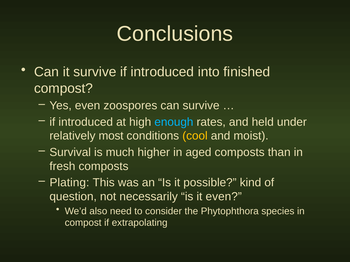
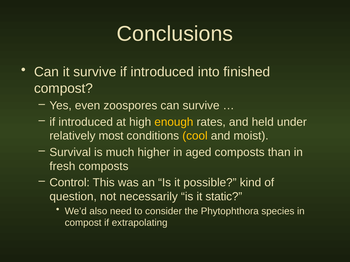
enough colour: light blue -> yellow
Plating: Plating -> Control
it even: even -> static
